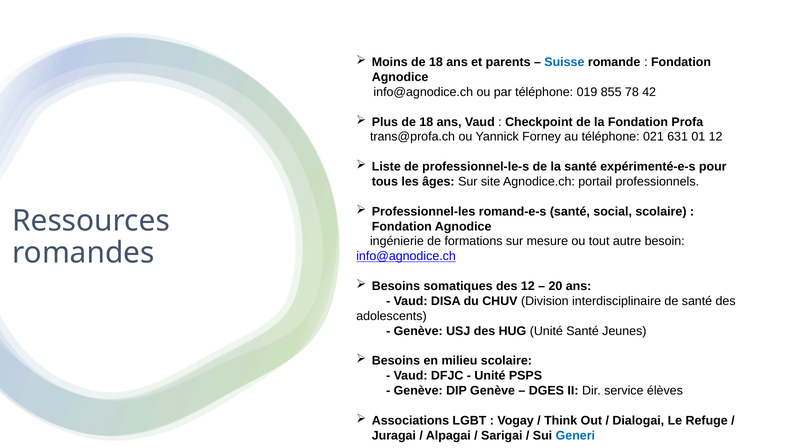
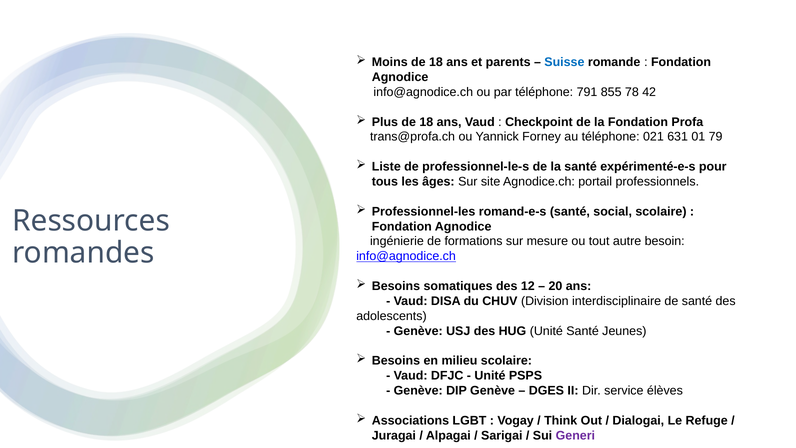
019: 019 -> 791
01 12: 12 -> 79
Generi colour: blue -> purple
